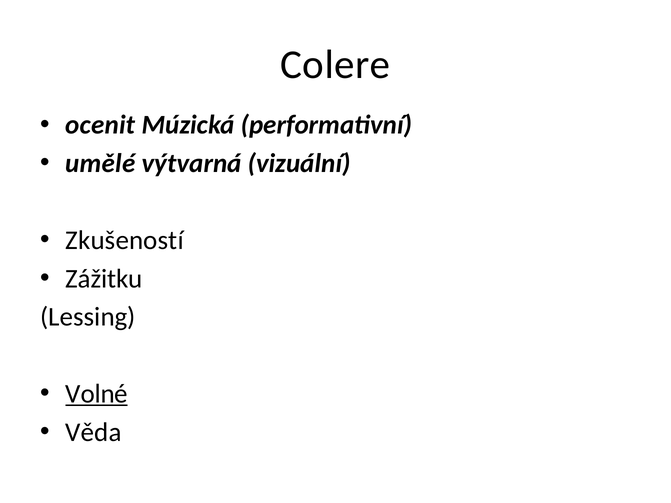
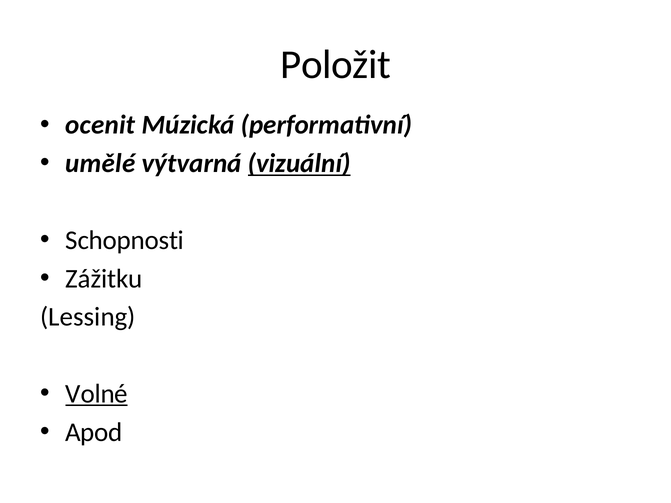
Colere: Colere -> Položit
vizuální underline: none -> present
Zkušeností: Zkušeností -> Schopnosti
Věda: Věda -> Apod
